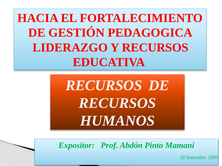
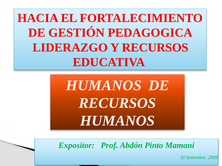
RECURSOS at (104, 86): RECURSOS -> HUMANOS
